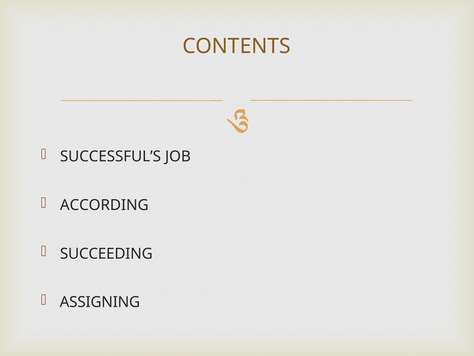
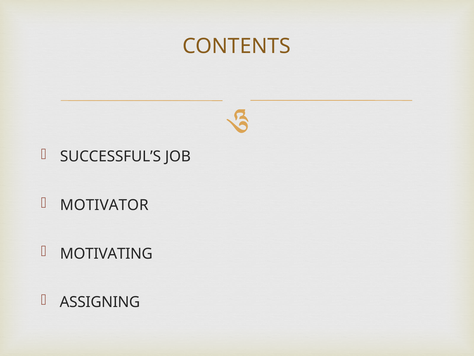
ACCORDING: ACCORDING -> MOTIVATOR
SUCCEEDING: SUCCEEDING -> MOTIVATING
